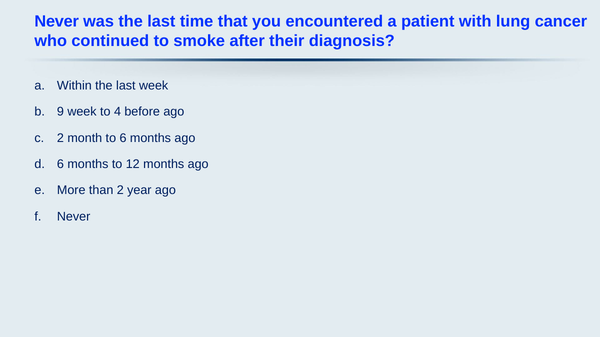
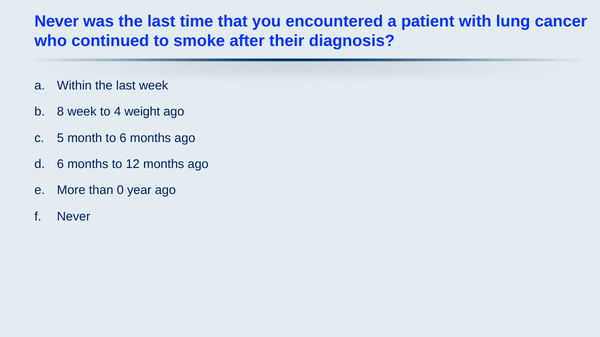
9: 9 -> 8
before: before -> weight
2 at (60, 138): 2 -> 5
than 2: 2 -> 0
